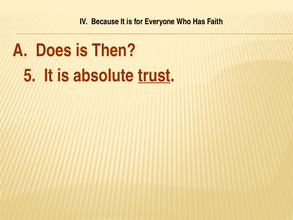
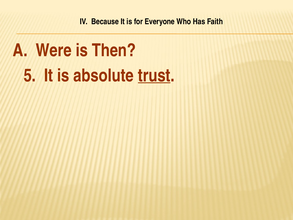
Does: Does -> Were
